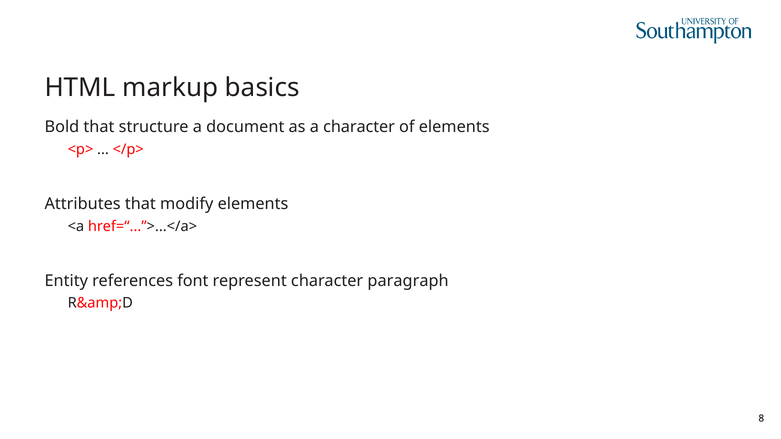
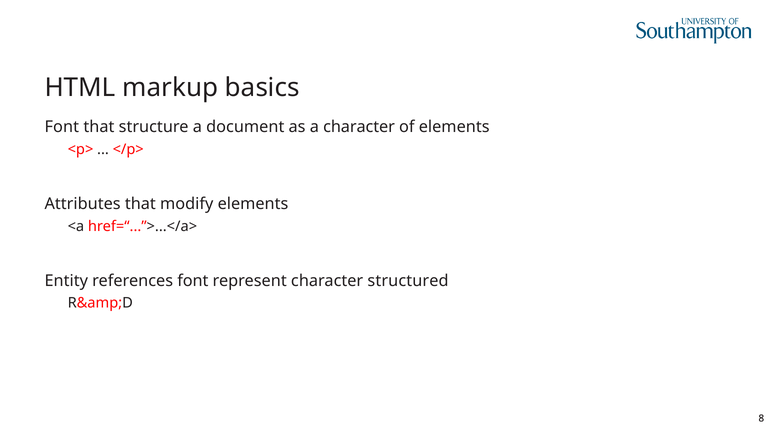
Bold at (62, 127): Bold -> Font
paragraph: paragraph -> structured
